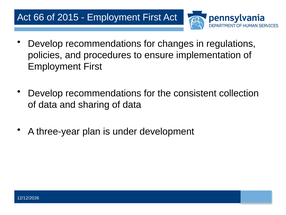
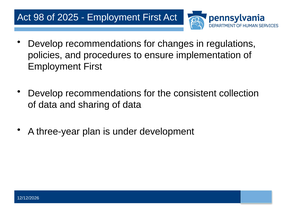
66: 66 -> 98
2015: 2015 -> 2025
